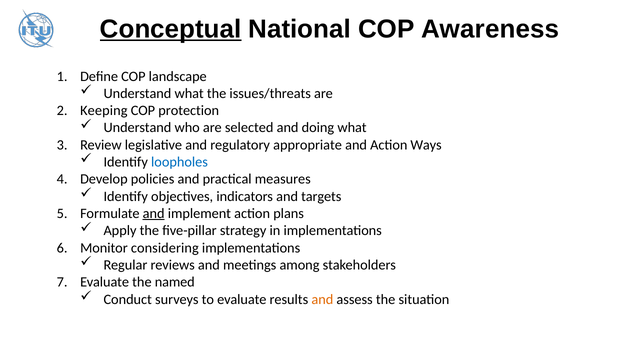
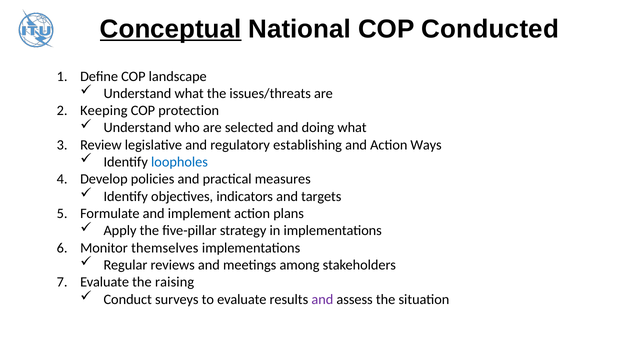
Awareness: Awareness -> Conducted
appropriate: appropriate -> establishing
and at (154, 214) underline: present -> none
considering: considering -> themselves
named: named -> raising
and at (322, 299) colour: orange -> purple
